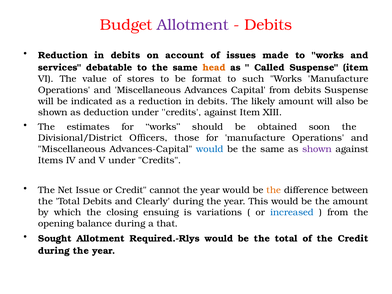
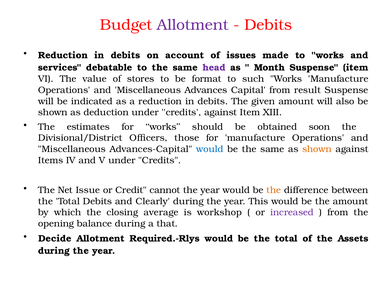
head colour: orange -> purple
Called: Called -> Month
from debits: debits -> result
likely: likely -> given
shown at (317, 149) colour: purple -> orange
ensuing: ensuing -> average
variations: variations -> workshop
increased colour: blue -> purple
Sought: Sought -> Decide
the Credit: Credit -> Assets
